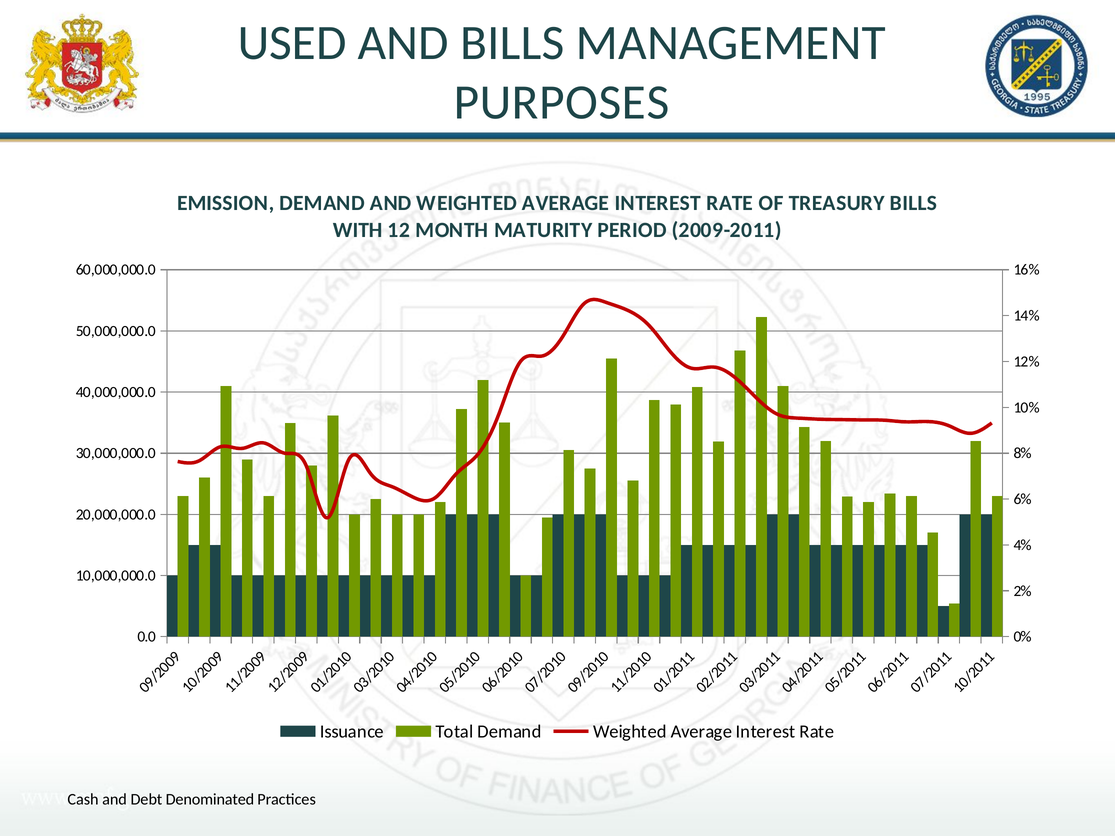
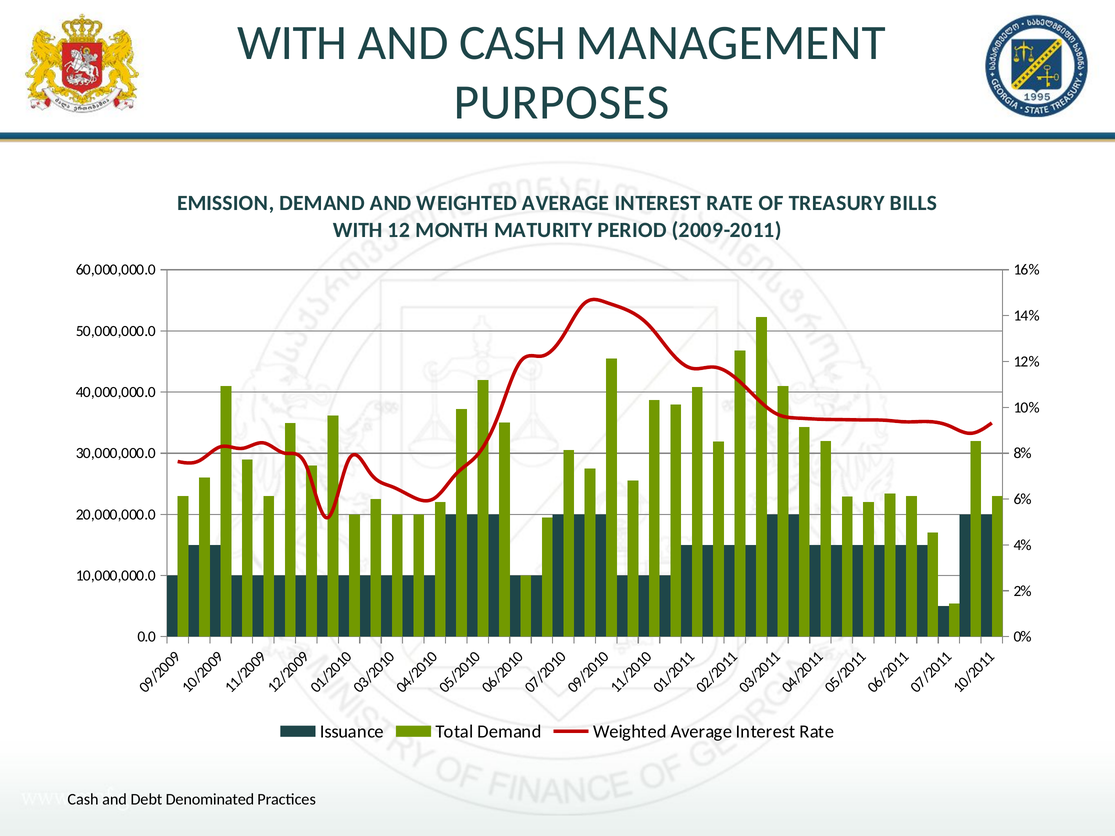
USED at (292, 43): USED -> WITH
AND BILLS: BILLS -> CASH
